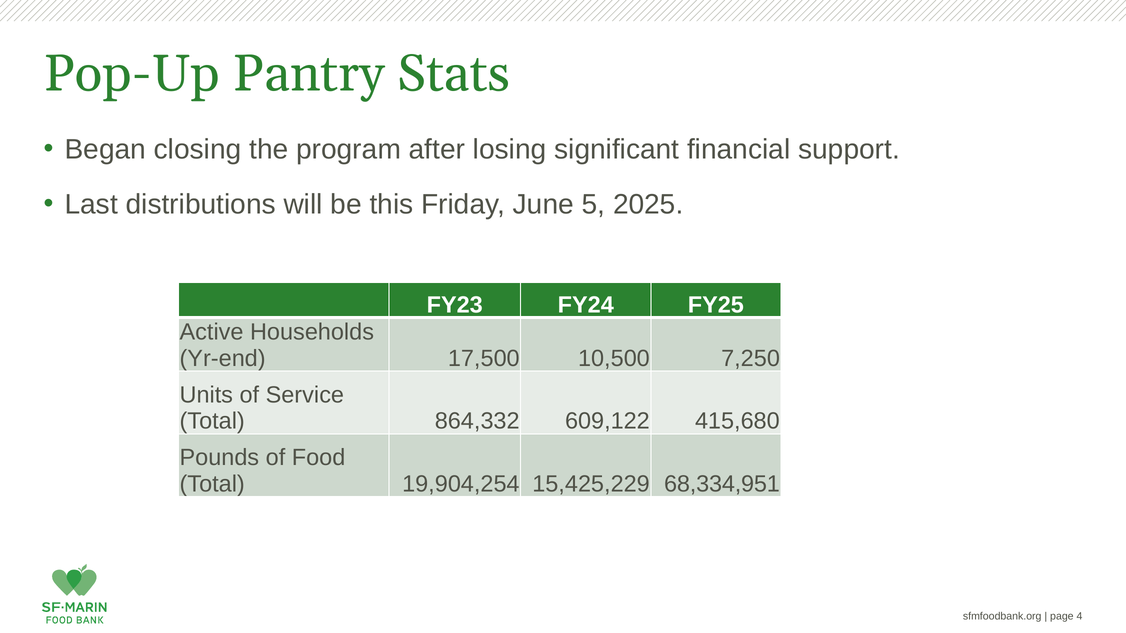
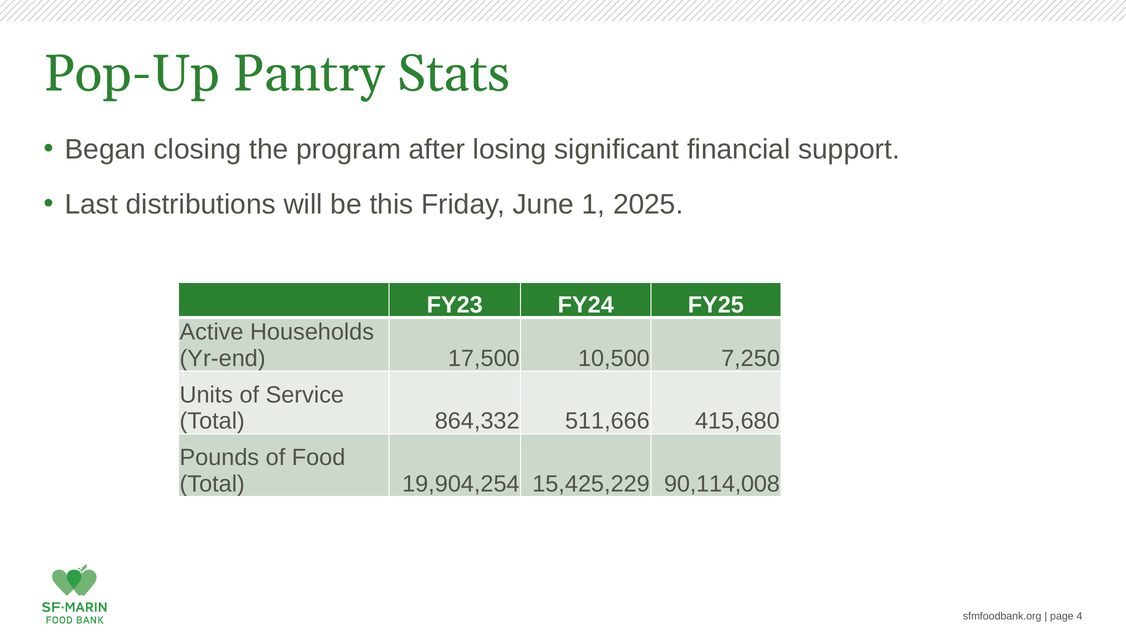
5: 5 -> 1
609,122: 609,122 -> 511,666
68,334,951: 68,334,951 -> 90,114,008
